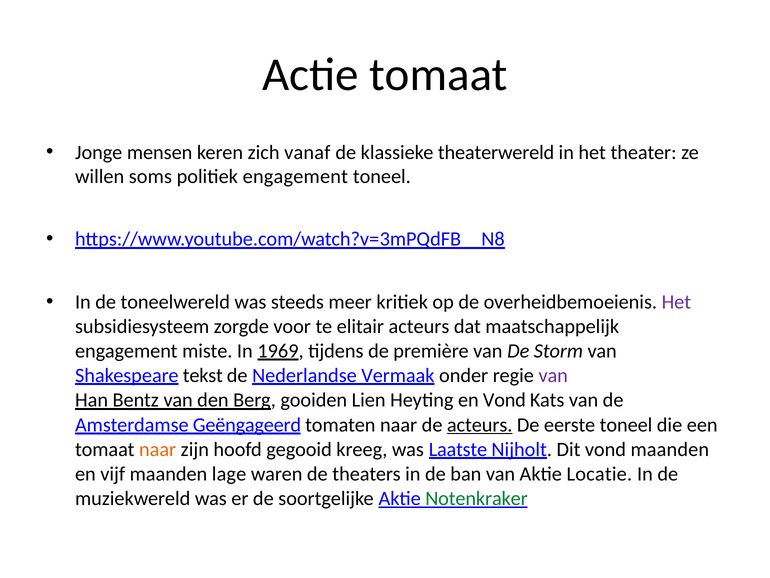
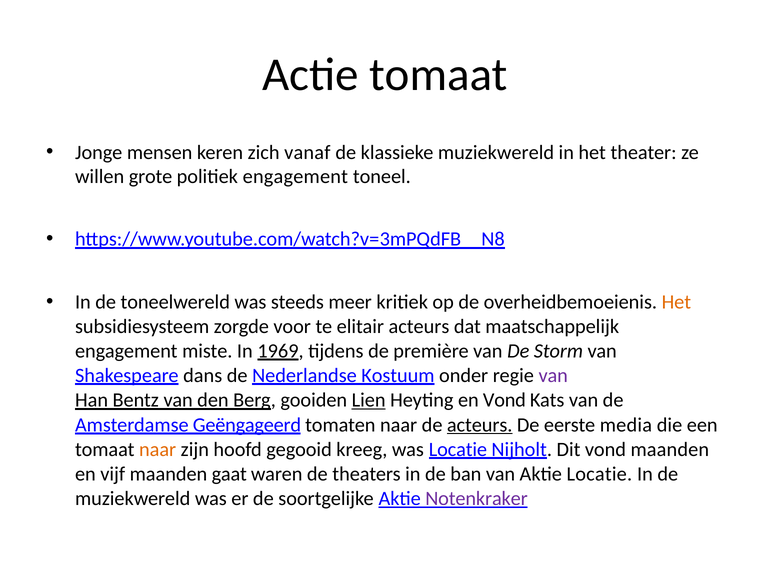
klassieke theaterwereld: theaterwereld -> muziekwereld
soms: soms -> grote
Het at (676, 302) colour: purple -> orange
tekst: tekst -> dans
Vermaak: Vermaak -> Kostuum
Lien underline: none -> present
eerste toneel: toneel -> media
was Laatste: Laatste -> Locatie
lage: lage -> gaat
Notenkraker colour: green -> purple
